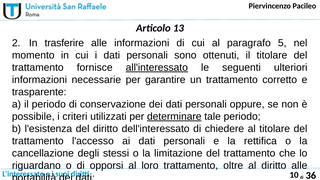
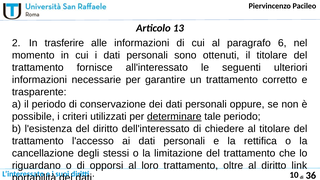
5: 5 -> 6
all'interessato underline: present -> none
diritto alle: alle -> link
